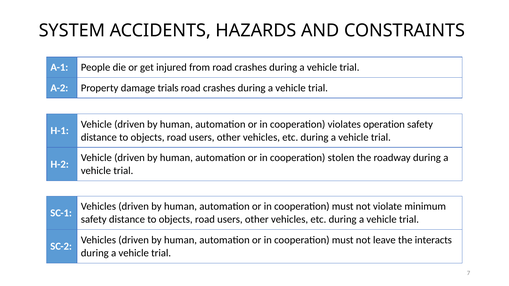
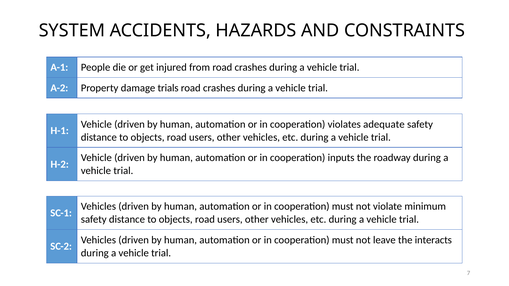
operation: operation -> adequate
stolen: stolen -> inputs
